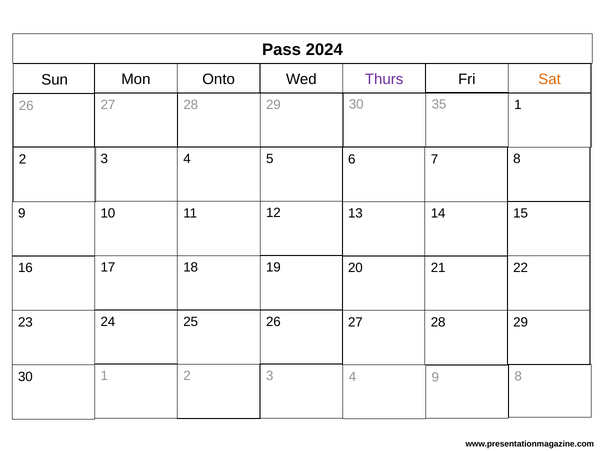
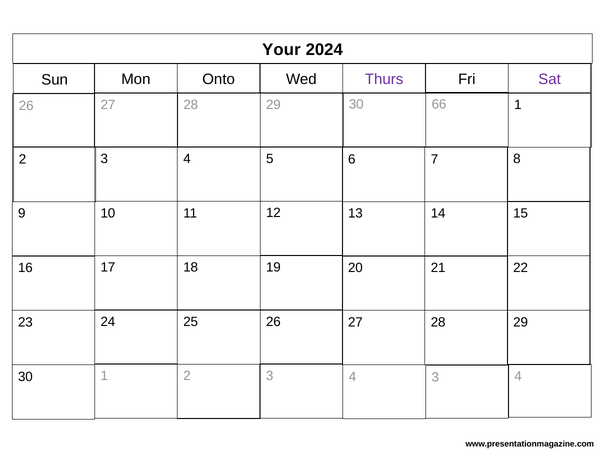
Pass: Pass -> Your
Sat colour: orange -> purple
35: 35 -> 66
1 9: 9 -> 3
8 at (518, 376): 8 -> 4
